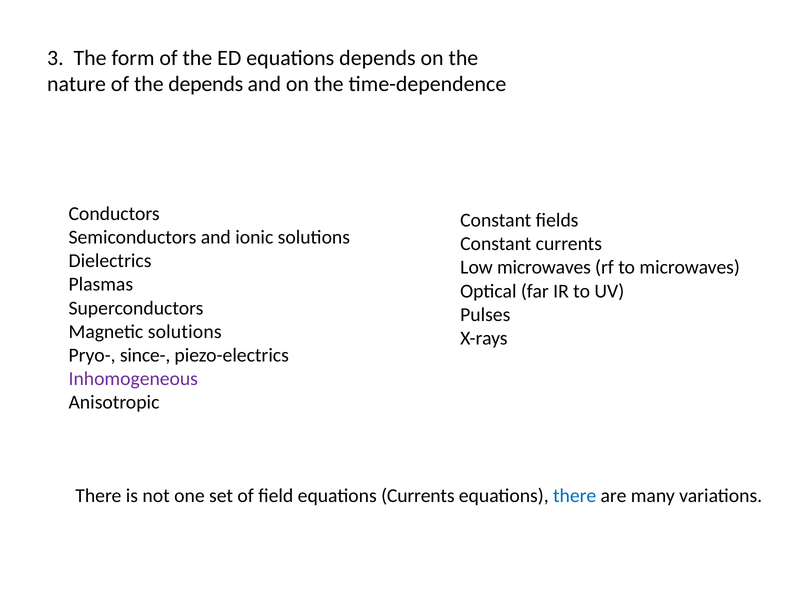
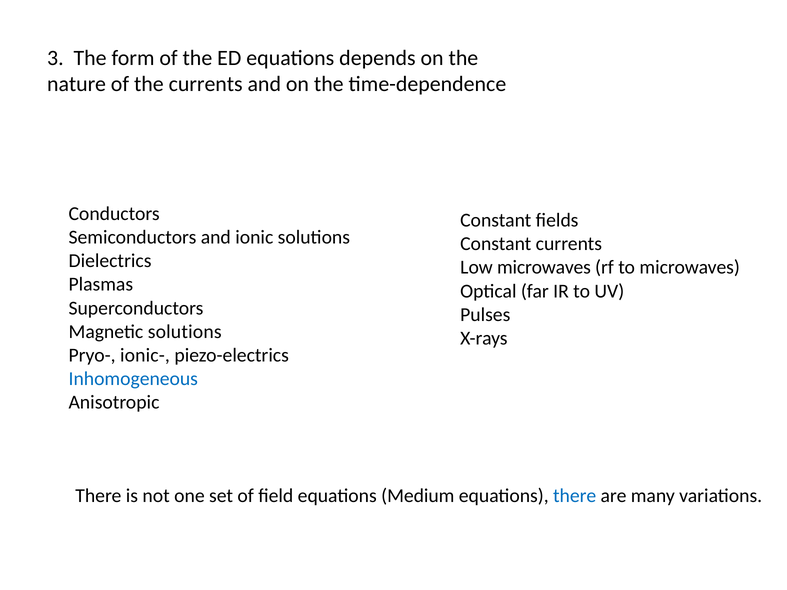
the depends: depends -> currents
since-: since- -> ionic-
Inhomogeneous colour: purple -> blue
equations Currents: Currents -> Medium
